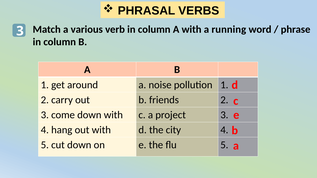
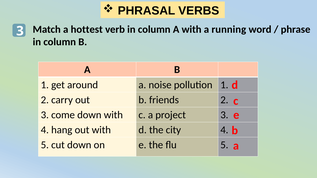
various: various -> hottest
